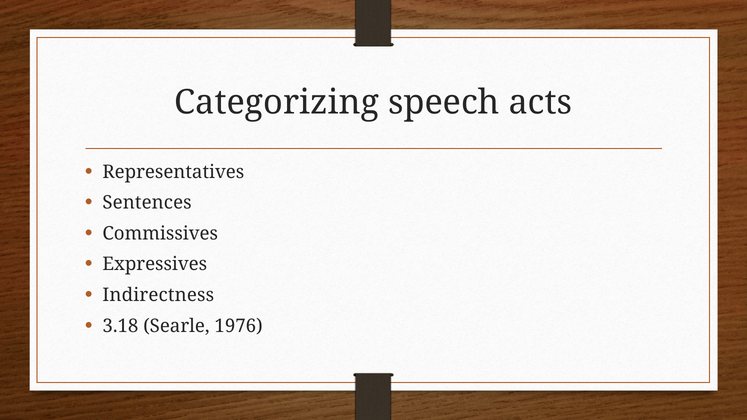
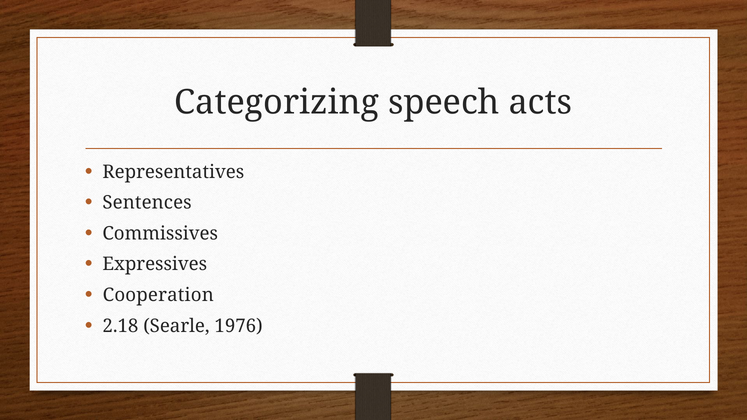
Indirectness: Indirectness -> Cooperation
3.18: 3.18 -> 2.18
